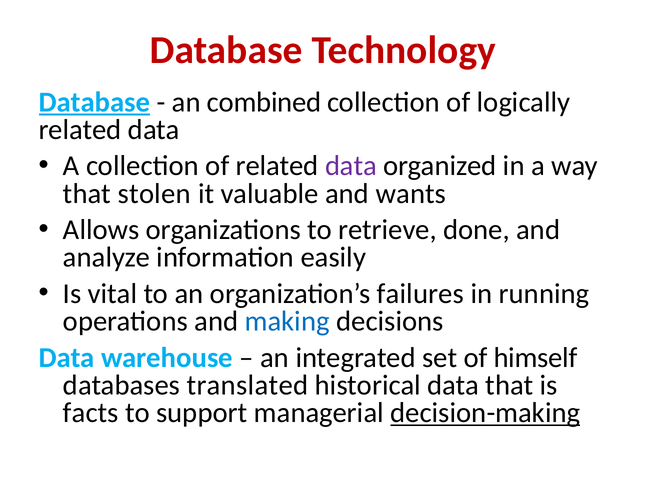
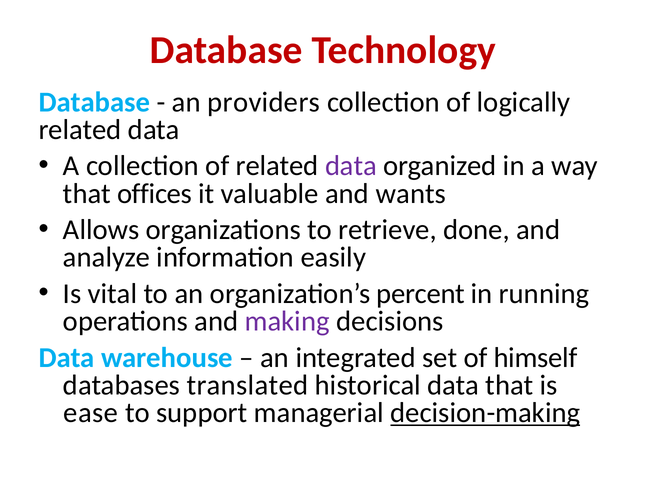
Database at (94, 102) underline: present -> none
combined: combined -> providers
stolen: stolen -> offices
failures: failures -> percent
making colour: blue -> purple
facts: facts -> ease
